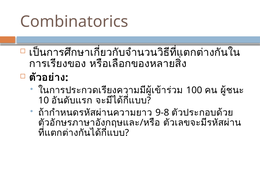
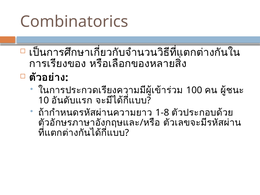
9-8: 9-8 -> 1-8
